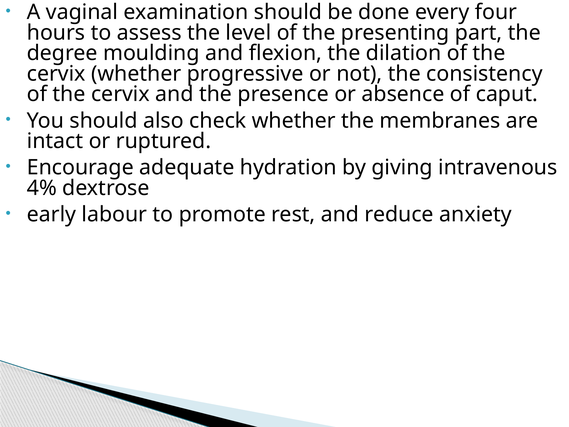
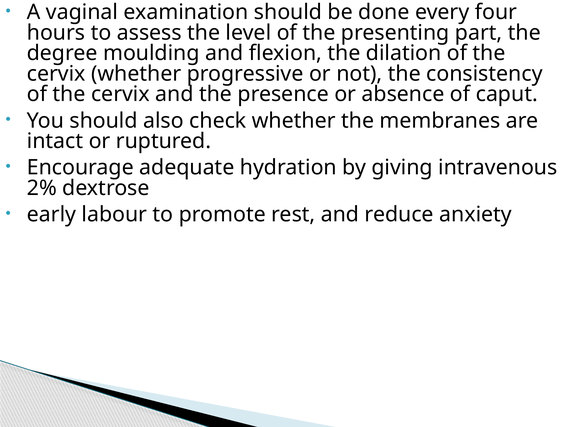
4%: 4% -> 2%
